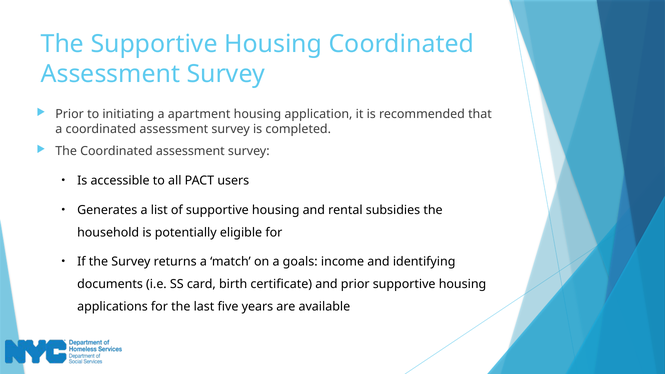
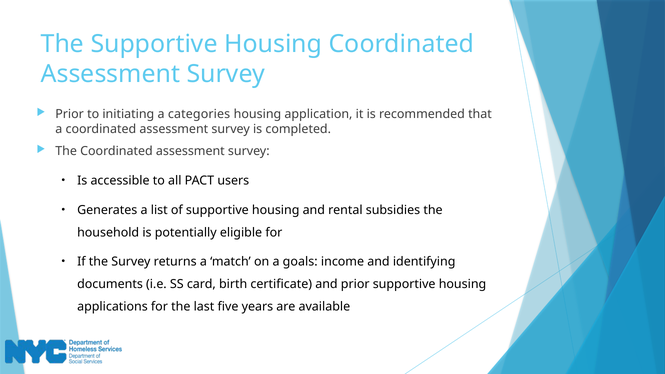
apartment: apartment -> categories
